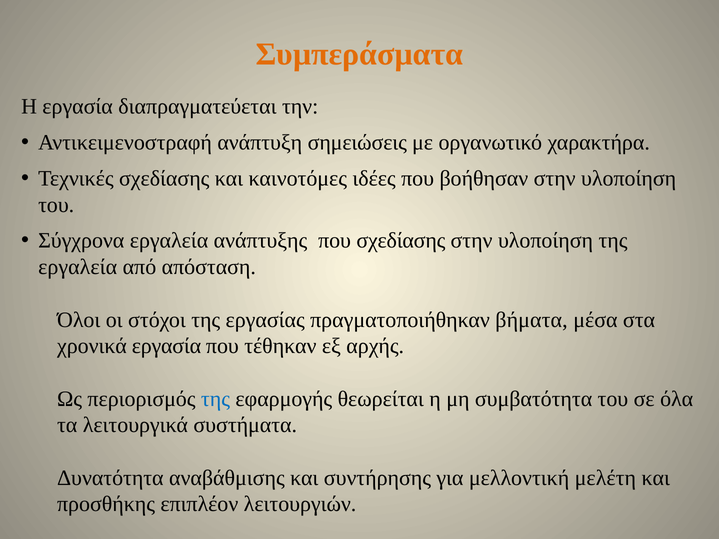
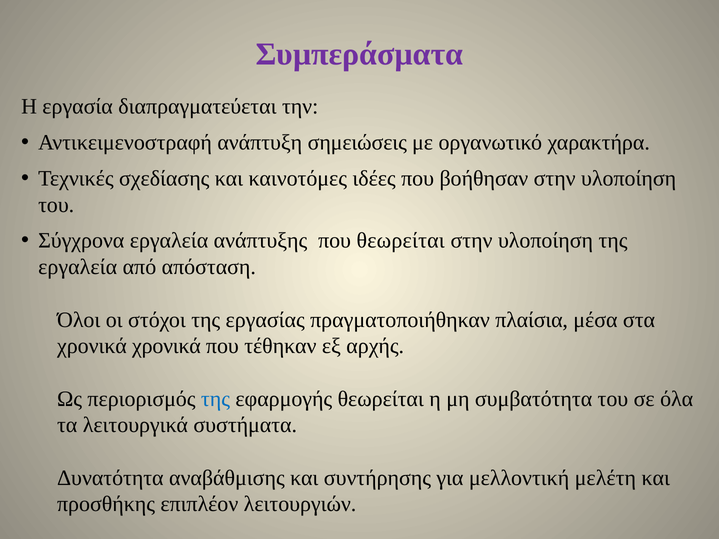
Συμπεράσματα colour: orange -> purple
που σχεδίασης: σχεδίασης -> θεωρείται
βήματα: βήματα -> πλαίσια
χρονικά εργασία: εργασία -> χρονικά
